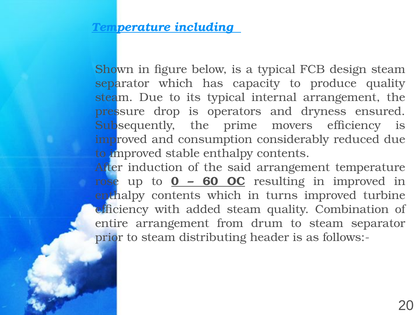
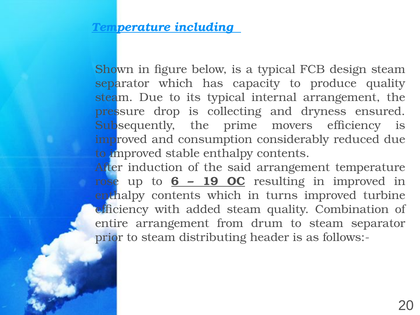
operators: operators -> collecting
0: 0 -> 6
60: 60 -> 19
